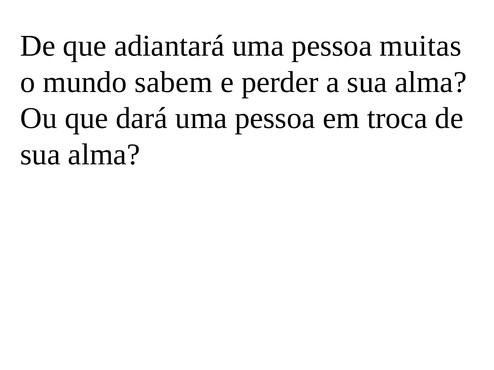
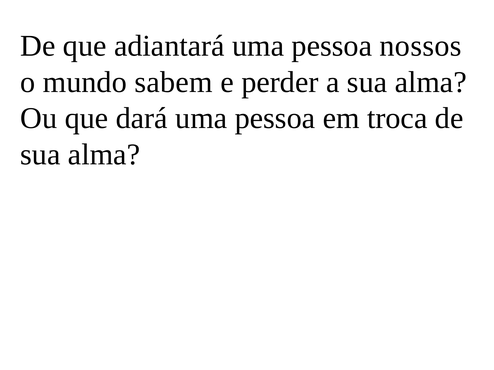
muitas: muitas -> nossos
